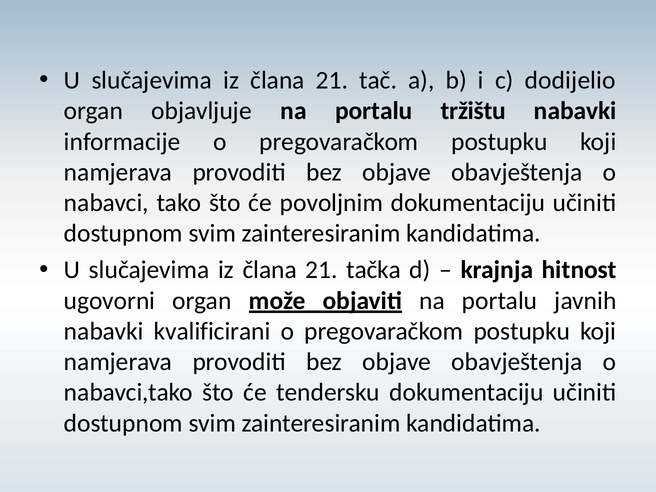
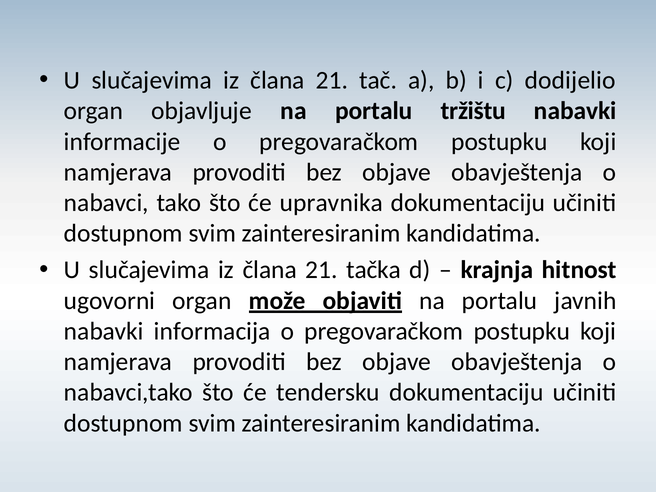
povoljnim: povoljnim -> upravnika
kvalificirani: kvalificirani -> informacija
